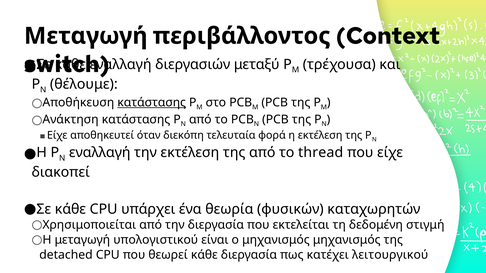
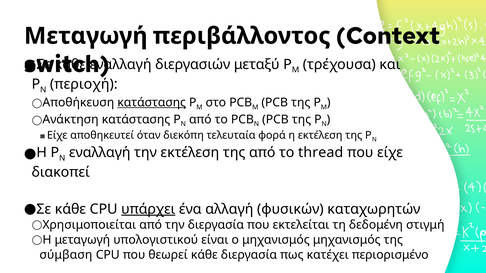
θέλουμε: θέλουμε -> περιοχή
υπάρχει underline: none -> present
θεωρία: θεωρία -> αλλαγή
detached: detached -> σύμβαση
λειτουργικού: λειτουργικού -> περιορισμένο
